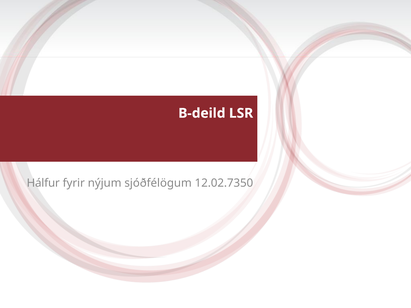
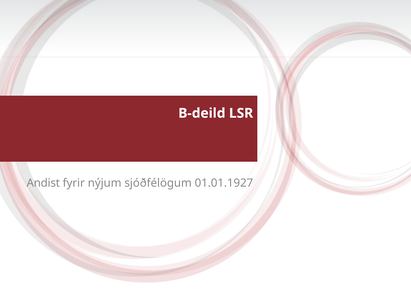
Hálfur: Hálfur -> Andist
12.02.7350: 12.02.7350 -> 01.01.1927
